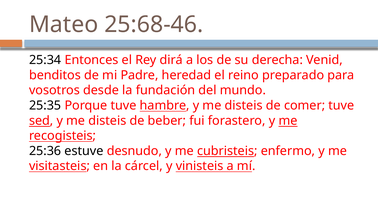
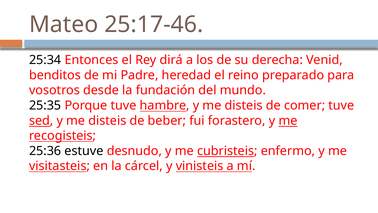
25:68-46: 25:68-46 -> 25:17-46
